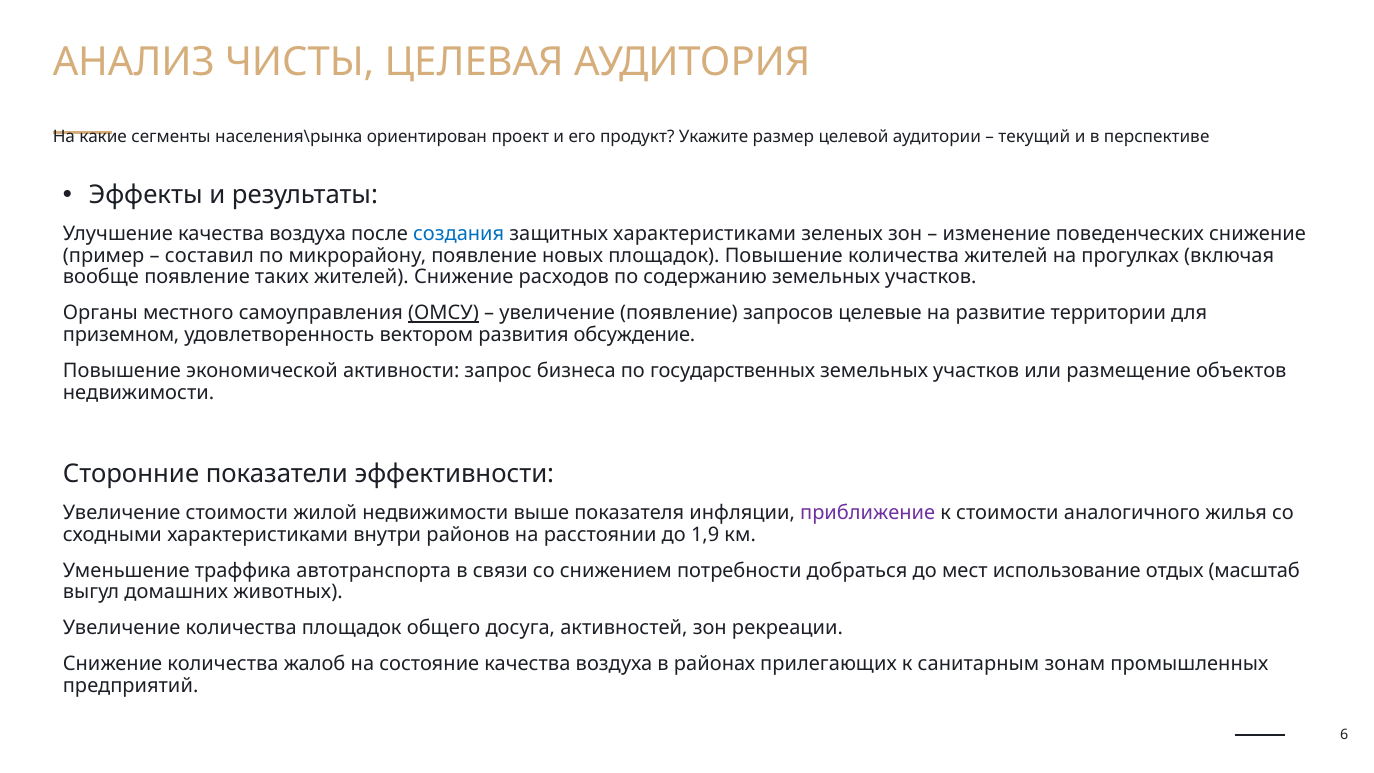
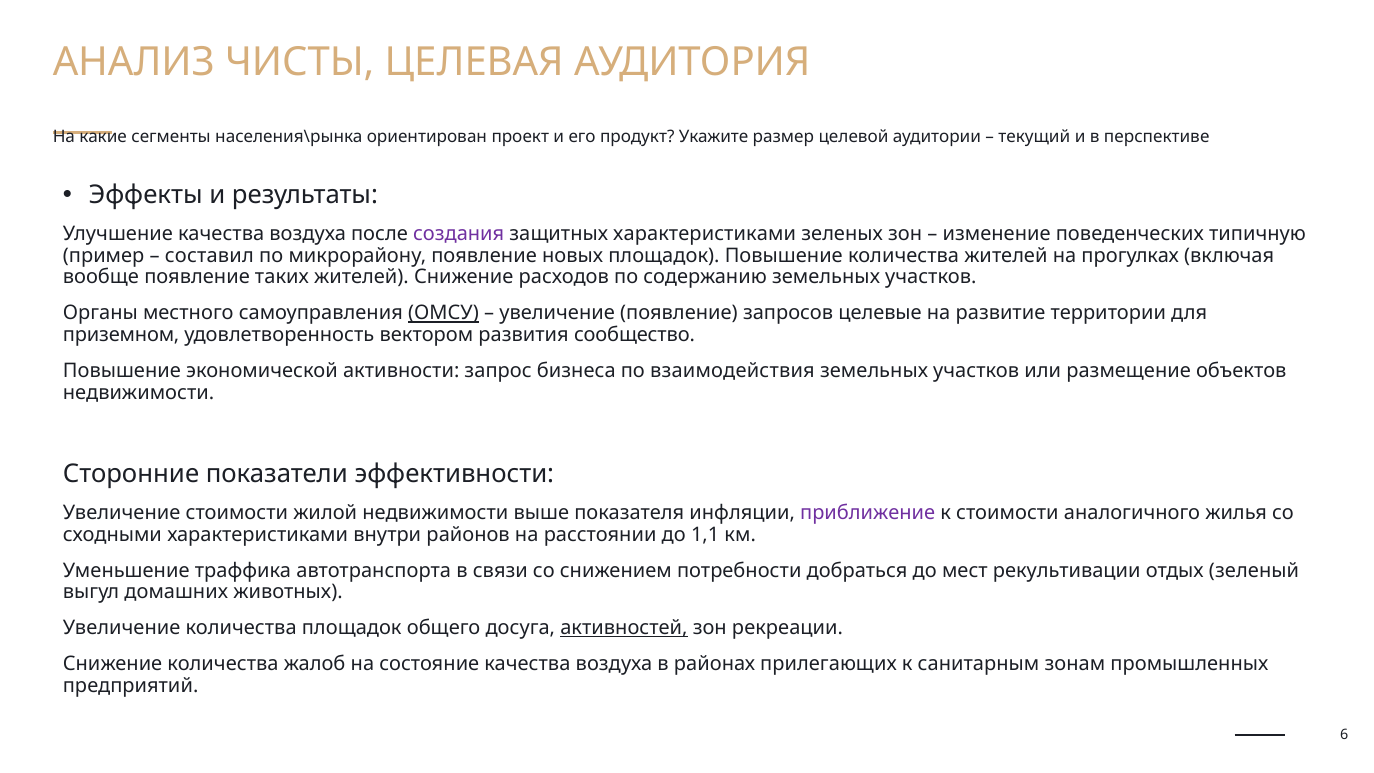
создания colour: blue -> purple
поведенческих снижение: снижение -> типичную
обсуждение: обсуждение -> сообщество
государственных: государственных -> взаимодействия
1,9: 1,9 -> 1,1
использование: использование -> рекультивации
масштаб: масштаб -> зеленый
активностей underline: none -> present
